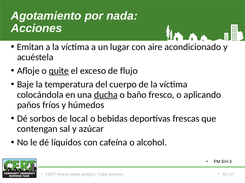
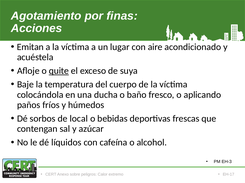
nada: nada -> finas
flujo: flujo -> suya
ducha underline: present -> none
